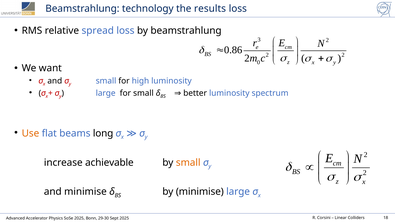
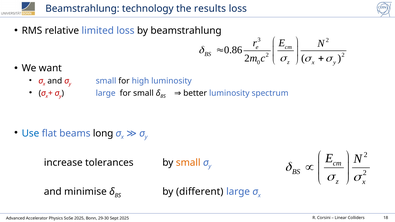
spread: spread -> limited
Use colour: orange -> blue
achievable: achievable -> tolerances
by minimise: minimise -> different
